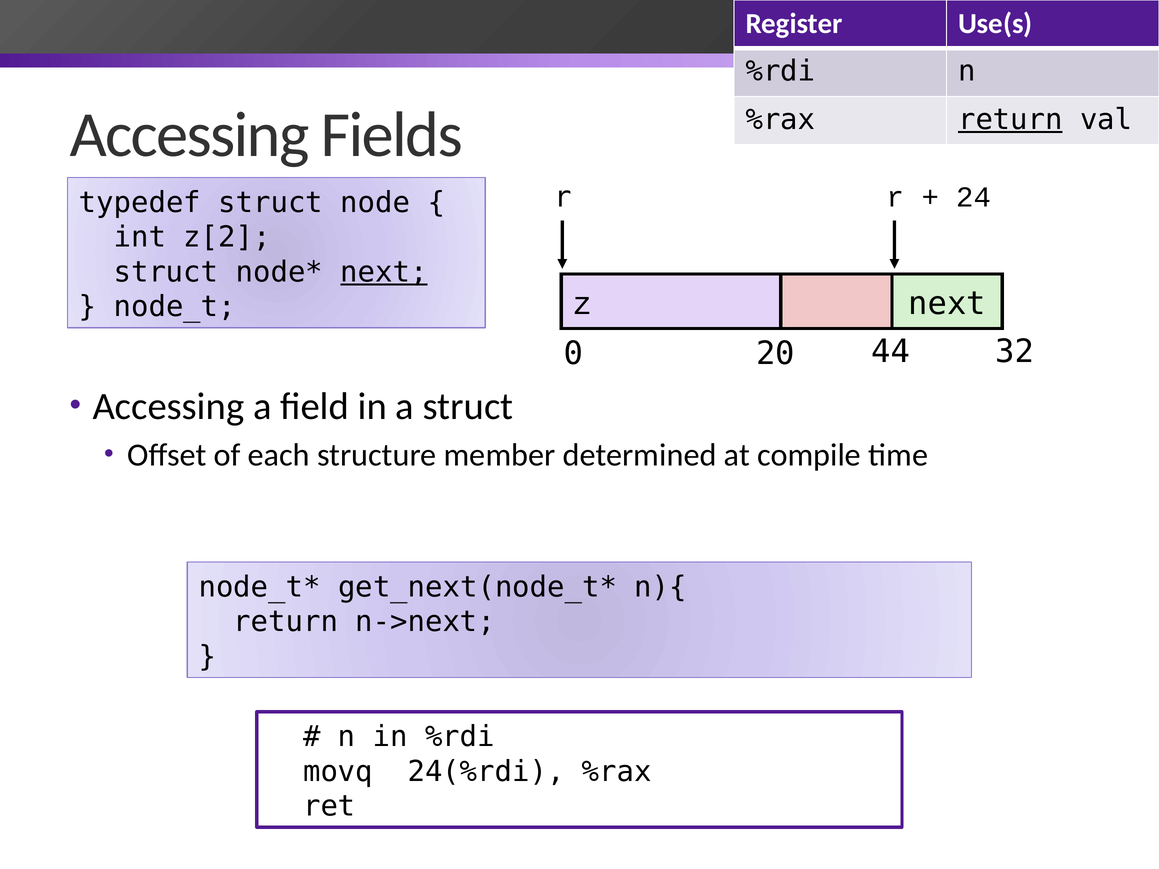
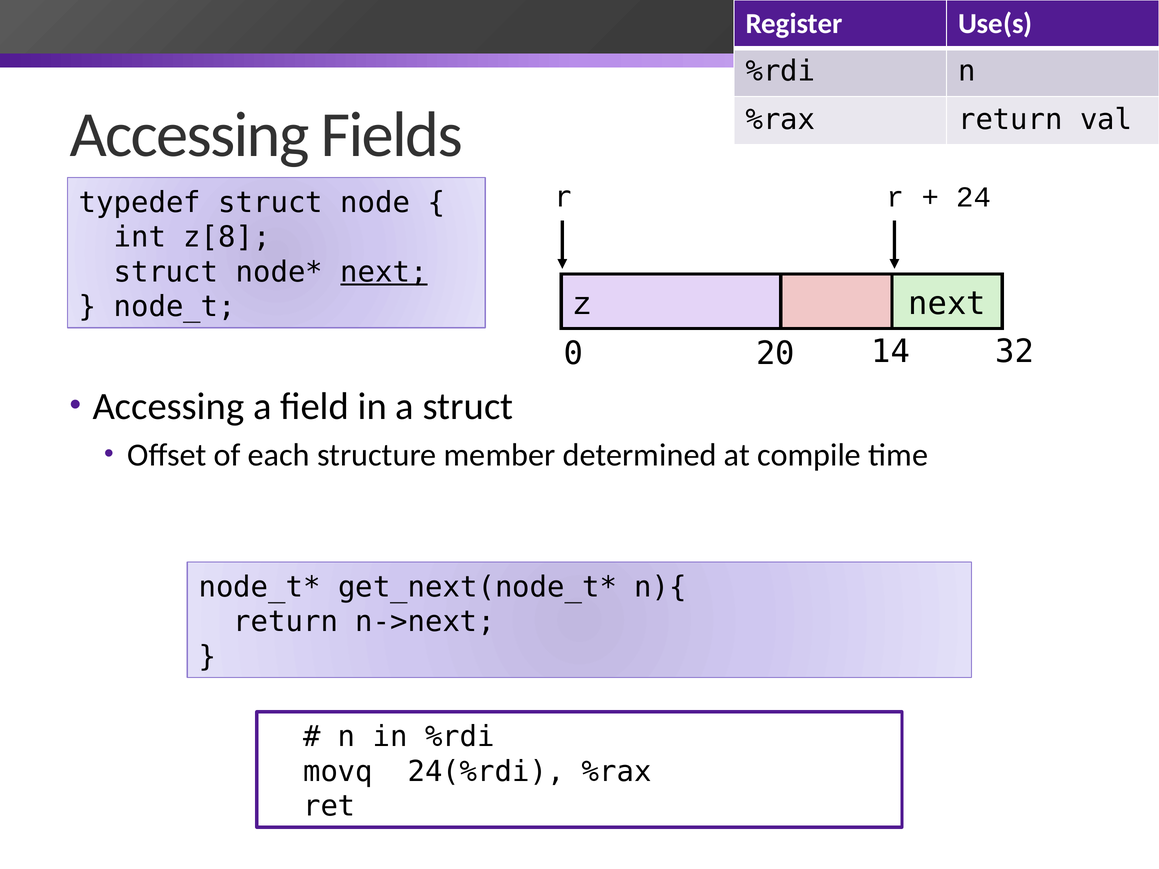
return at (1010, 120) underline: present -> none
z[2: z[2 -> z[8
44: 44 -> 14
